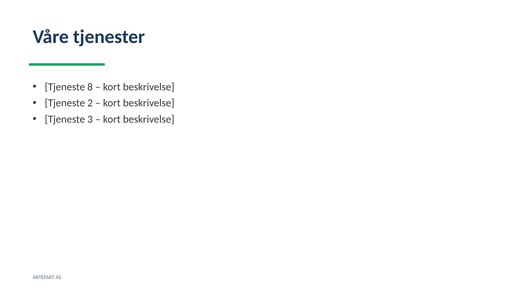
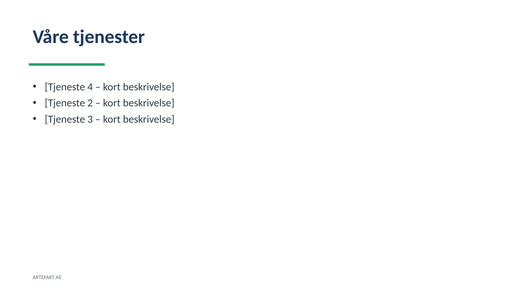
8: 8 -> 4
